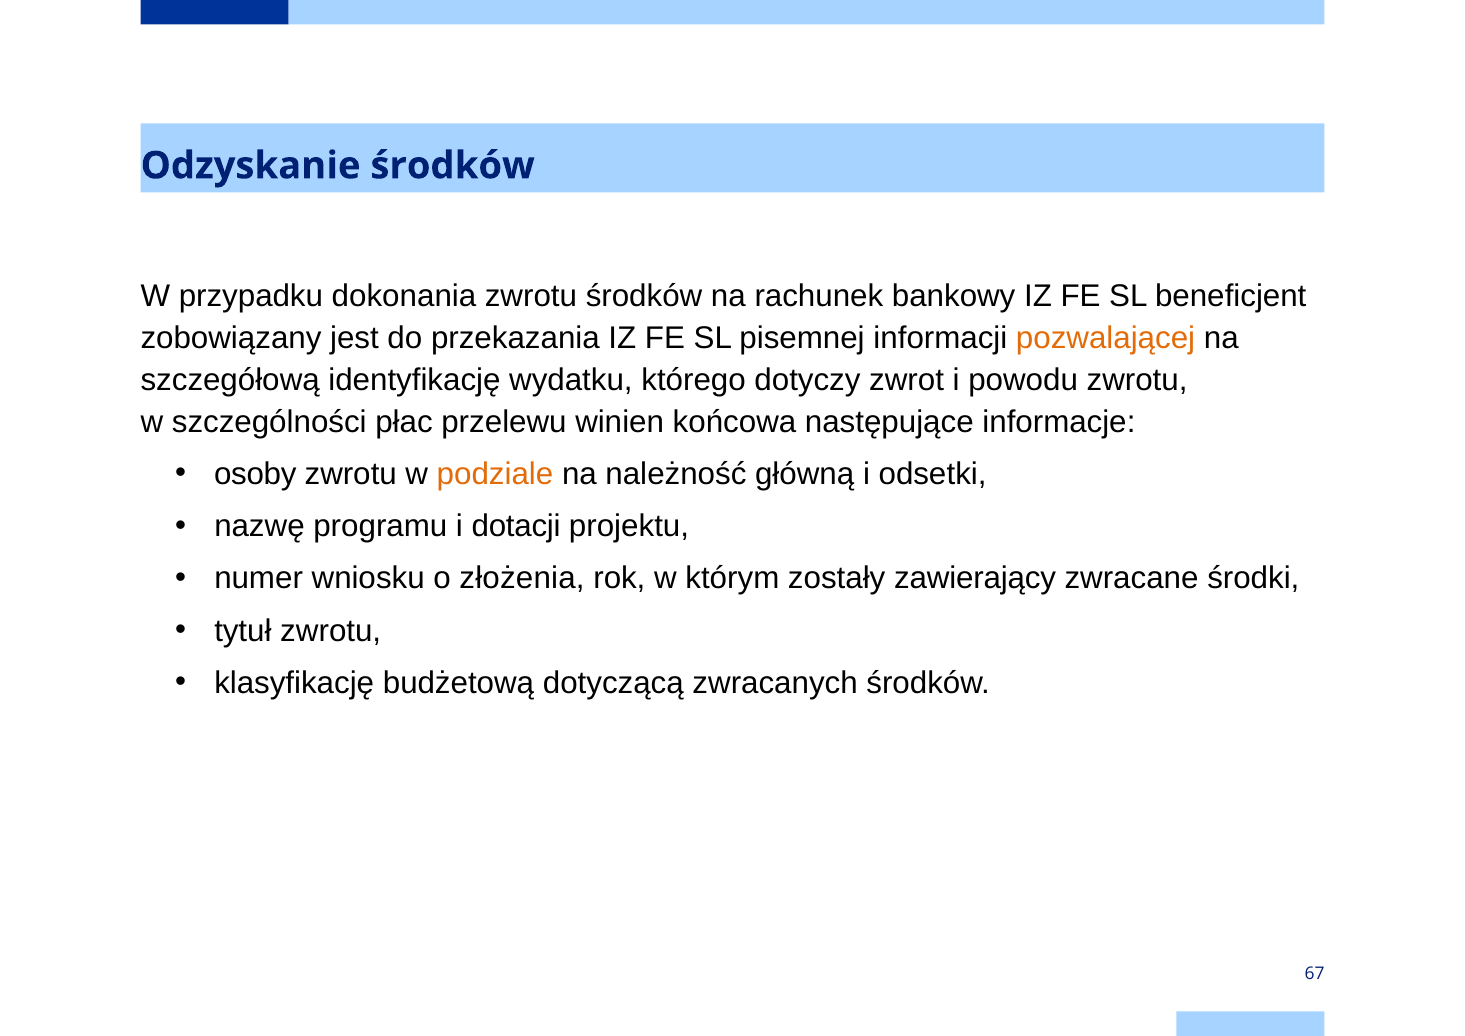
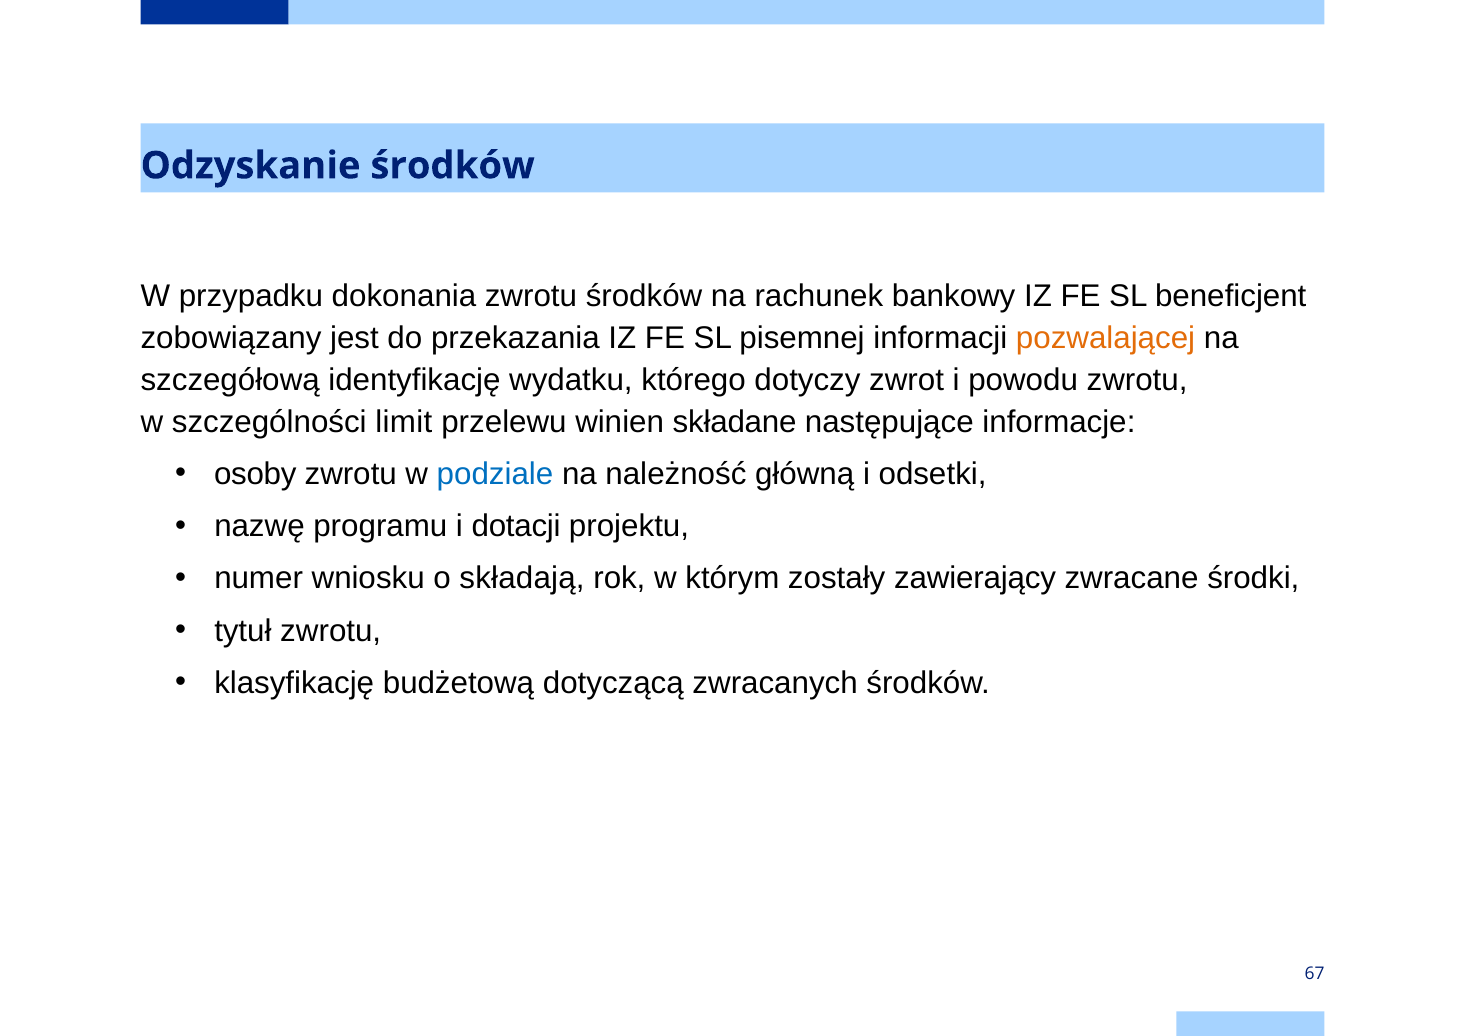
płac: płac -> limit
końcowa: końcowa -> składane
podziale colour: orange -> blue
złożenia: złożenia -> składają
